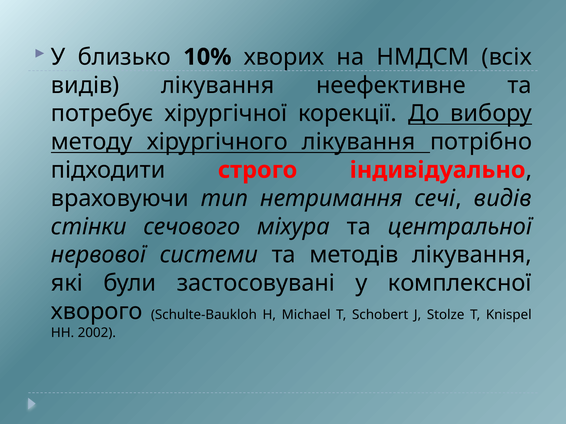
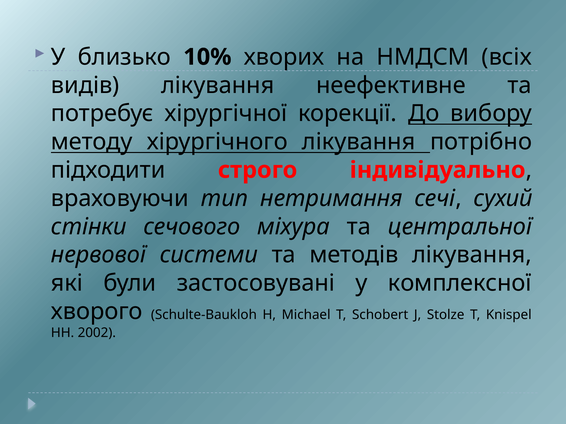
сечі видів: видів -> сухий
